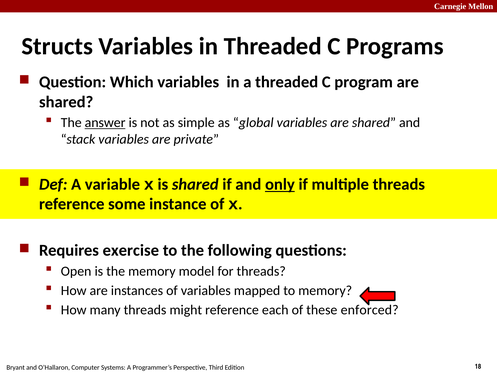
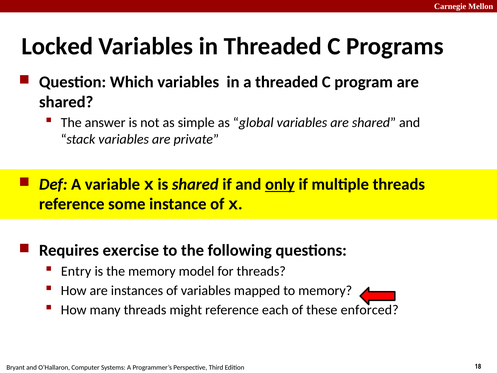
Structs: Structs -> Locked
answer underline: present -> none
Open: Open -> Entry
